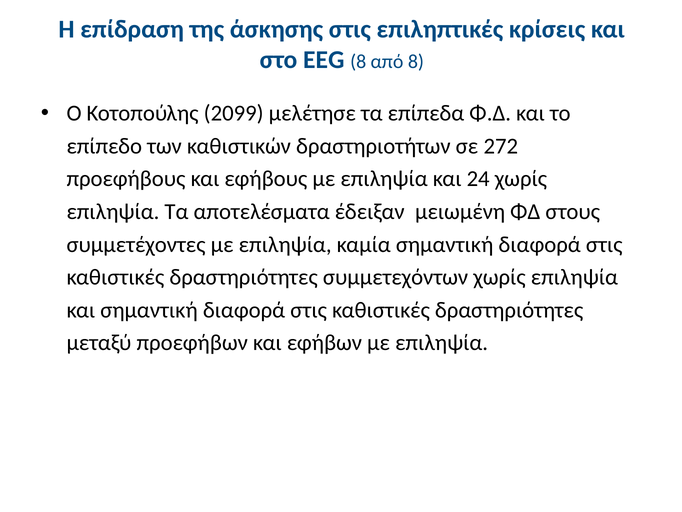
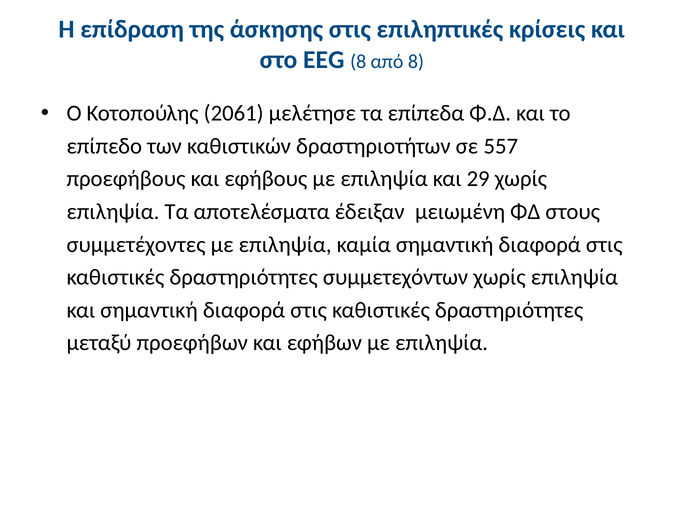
2099: 2099 -> 2061
272: 272 -> 557
24: 24 -> 29
